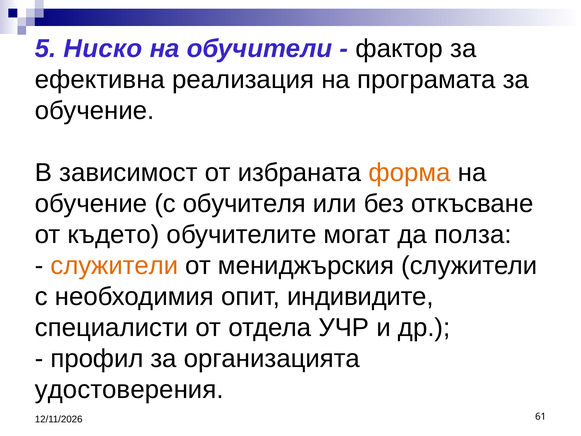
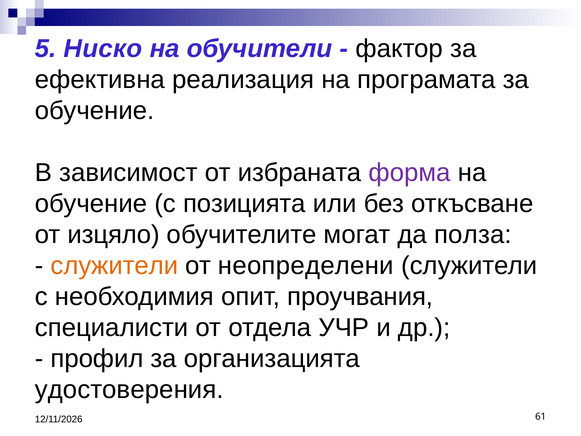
форма colour: orange -> purple
обучителя: обучителя -> позицията
където: където -> изцяло
мениджърския: мениджърския -> неопределени
индивидите: индивидите -> проучвания
